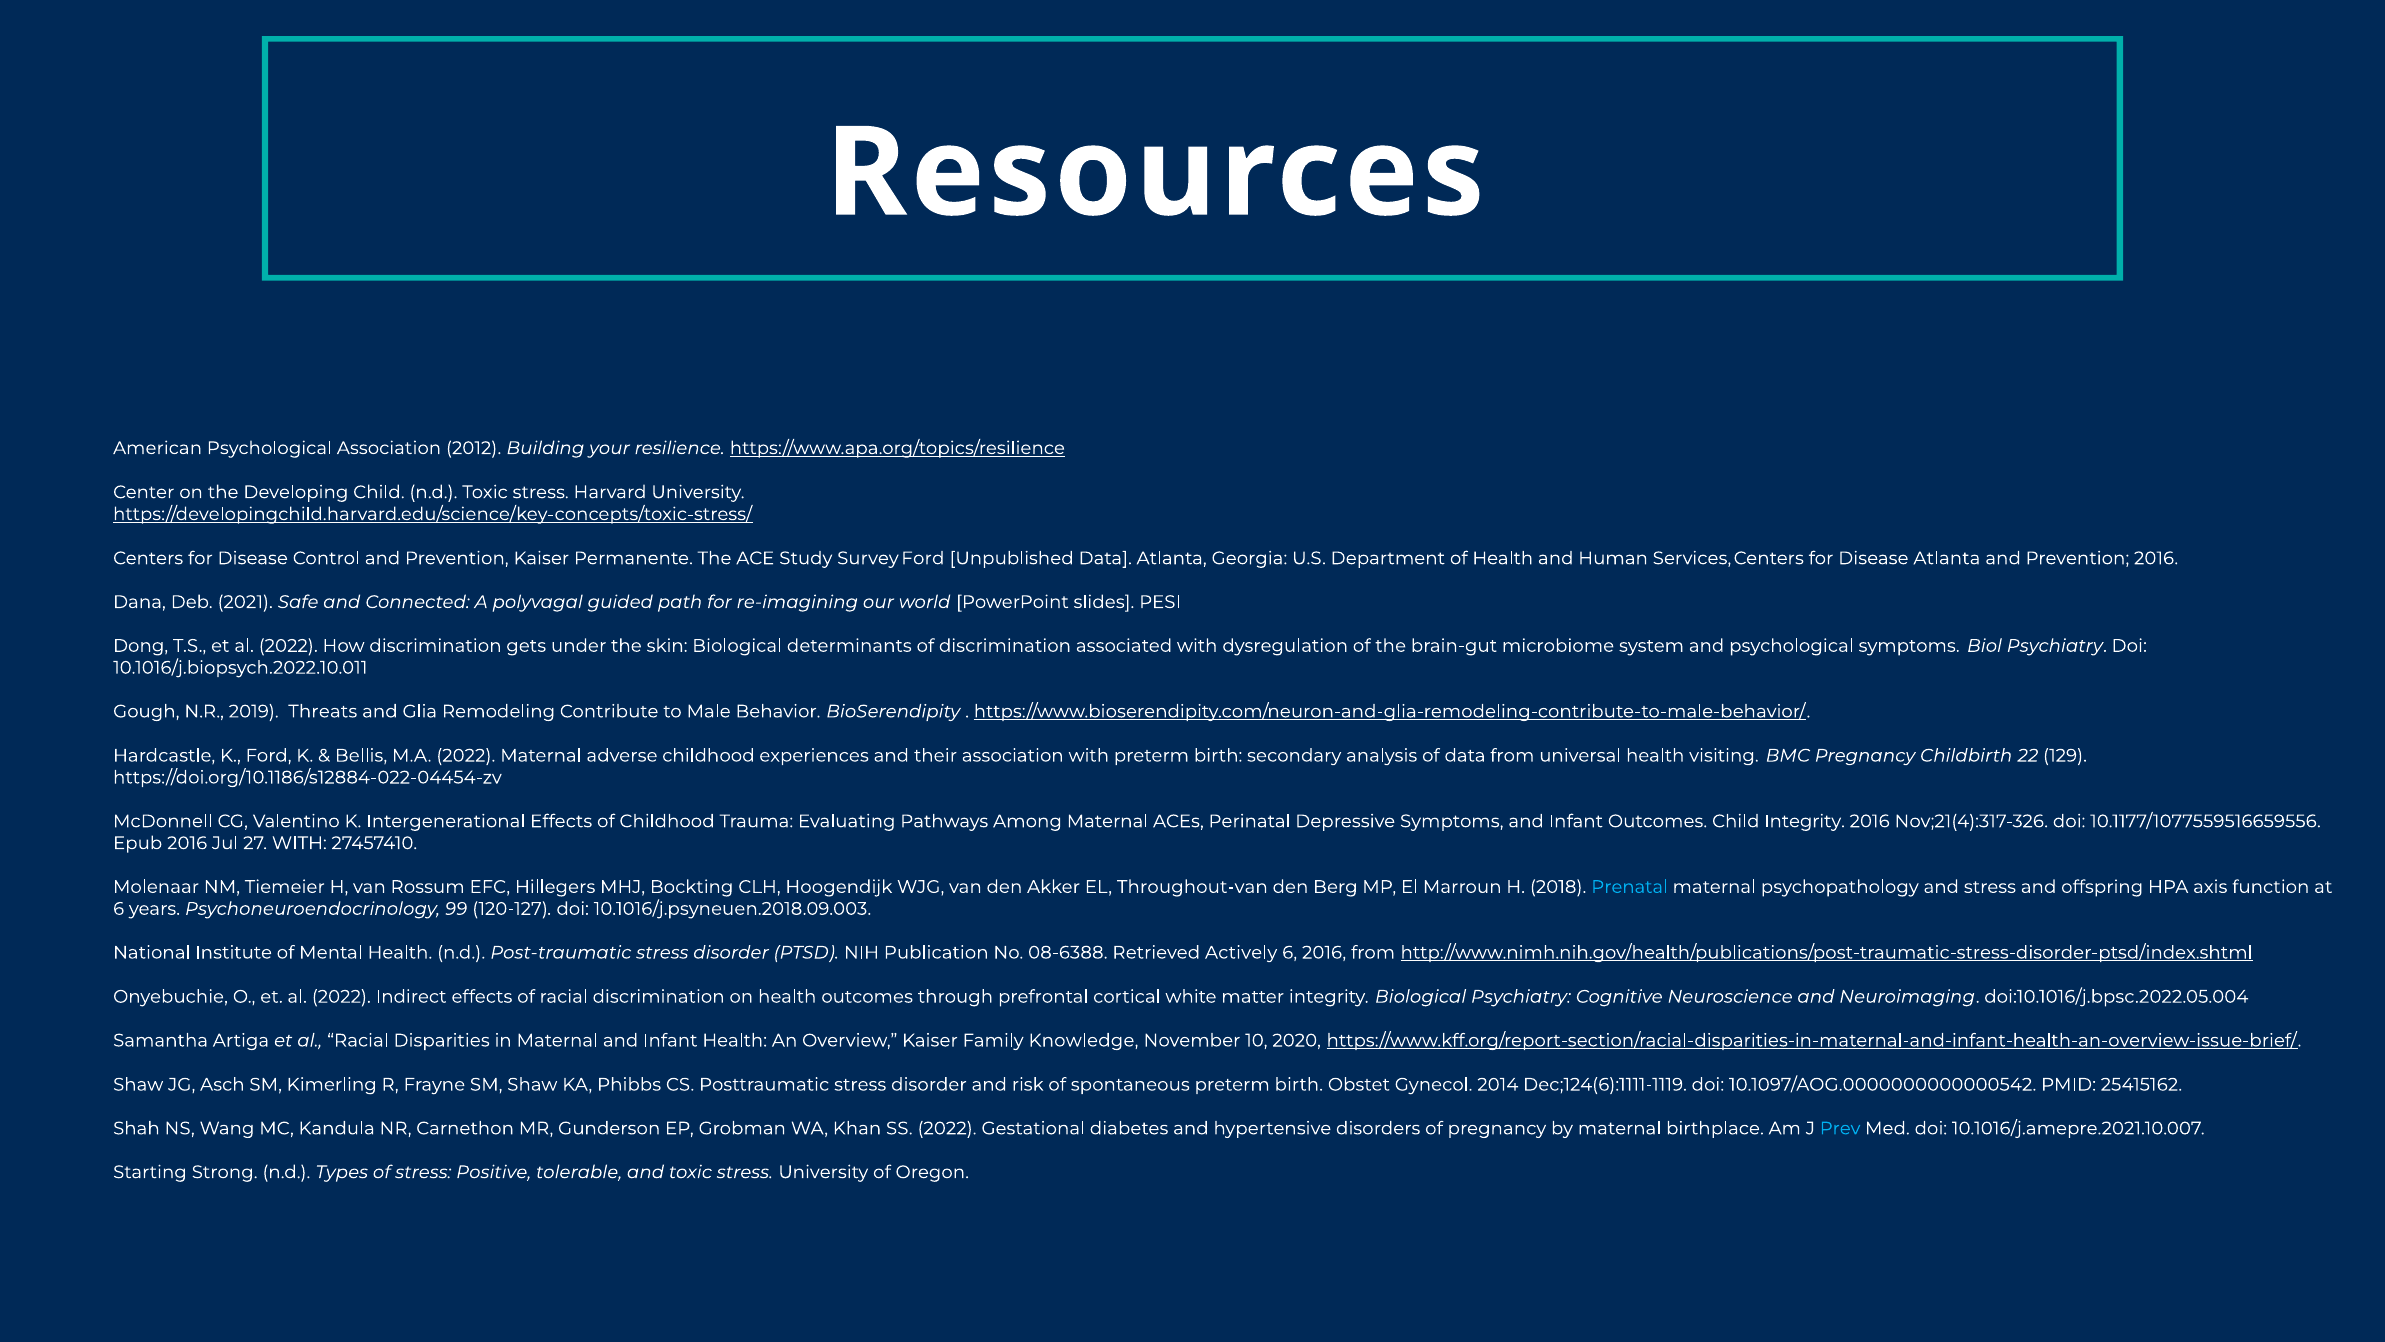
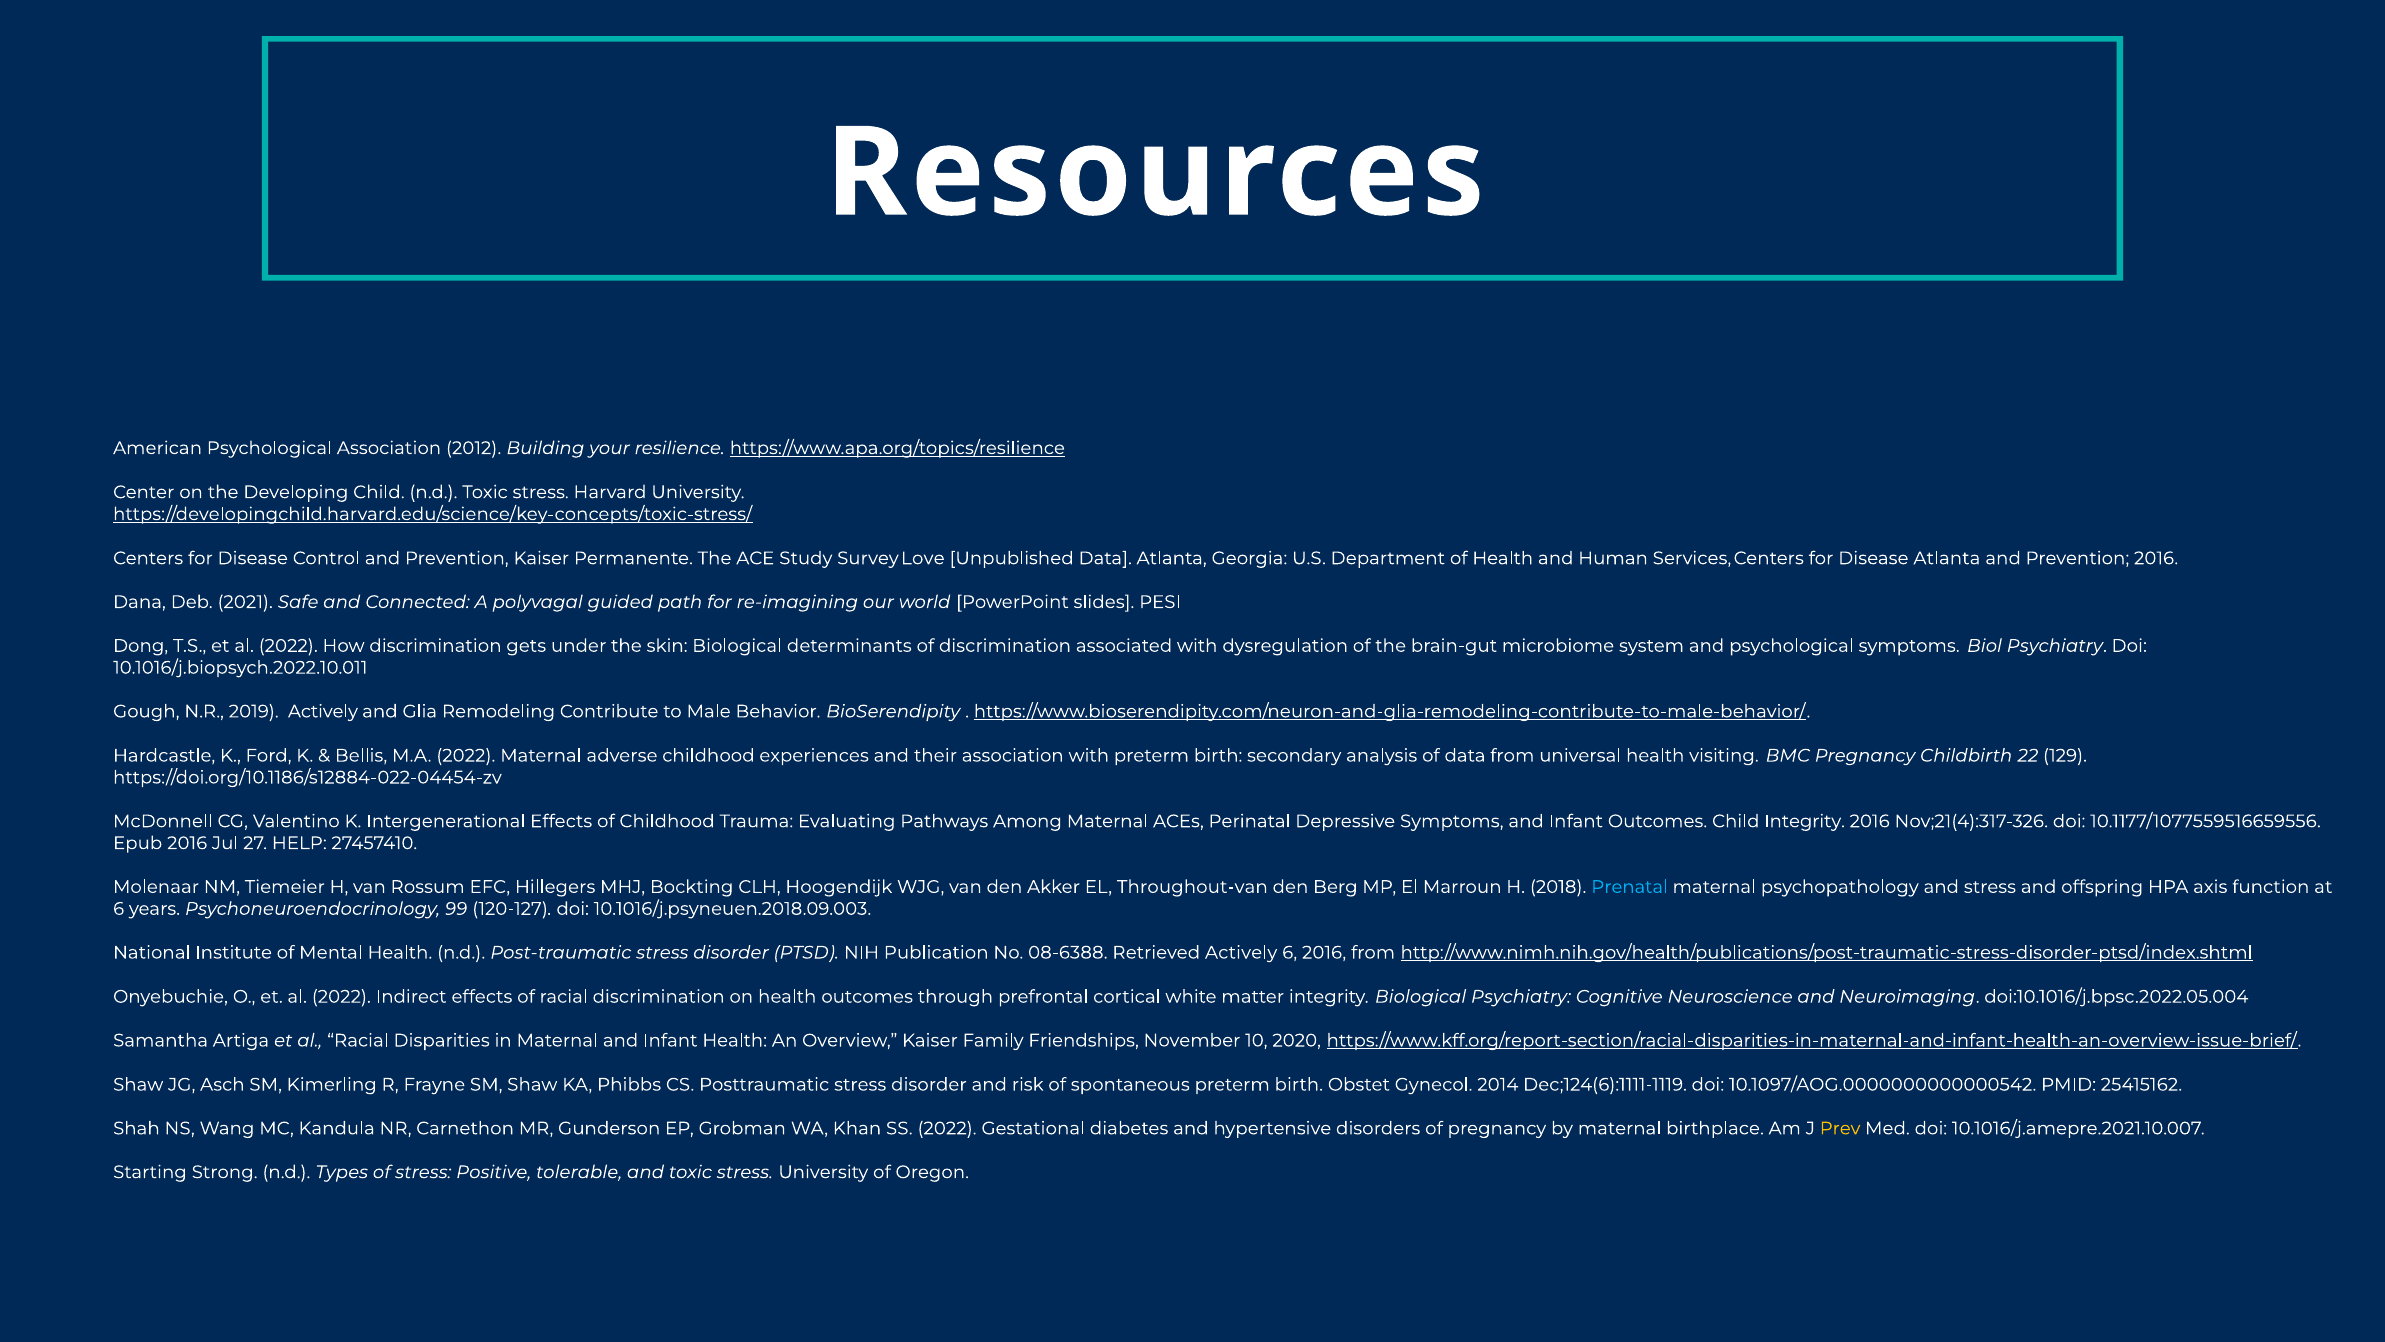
Survey Ford: Ford -> Love
2019 Threats: Threats -> Actively
27 WITH: WITH -> HELP
Knowledge: Knowledge -> Friendships
Prev colour: light blue -> yellow
